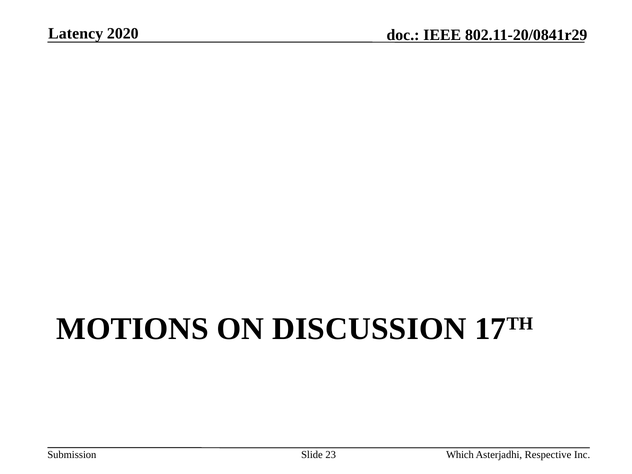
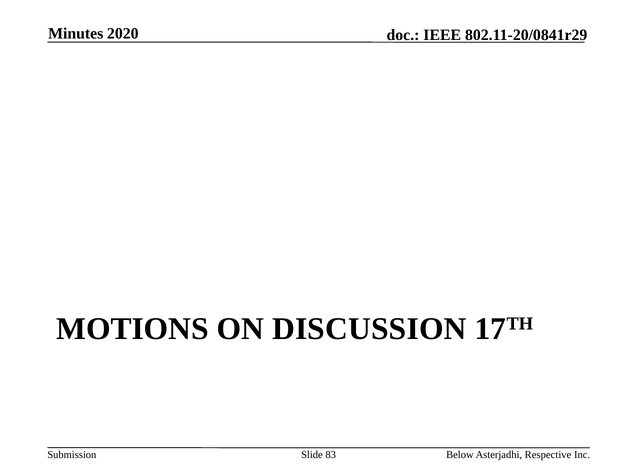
Latency: Latency -> Minutes
23: 23 -> 83
Which: Which -> Below
